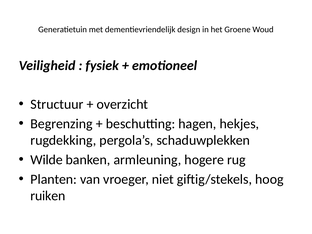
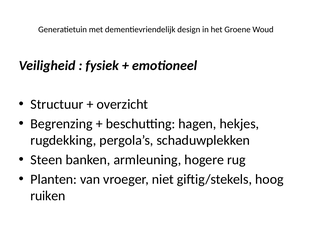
Wilde: Wilde -> Steen
